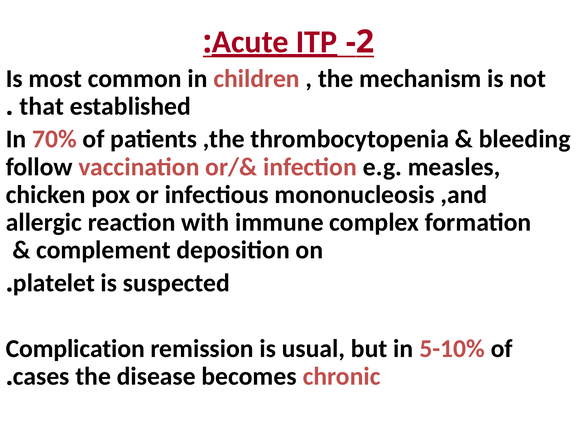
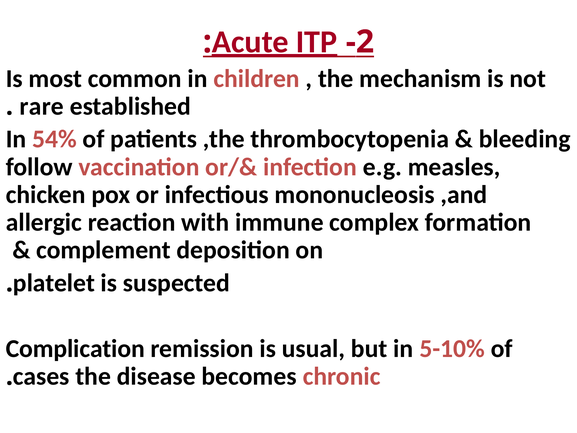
that: that -> rare
70%: 70% -> 54%
